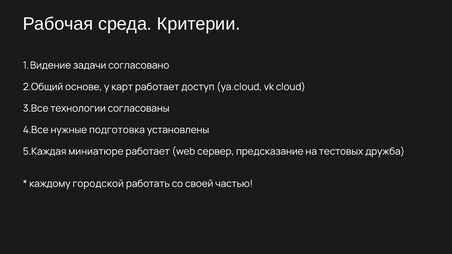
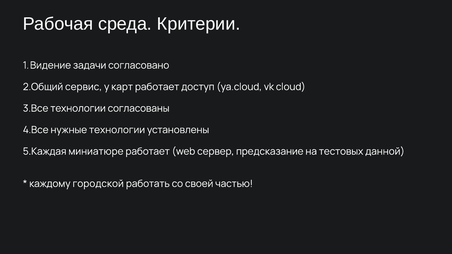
основе: основе -> сервис
нужные подготовка: подготовка -> технологии
дружба: дружба -> данной
